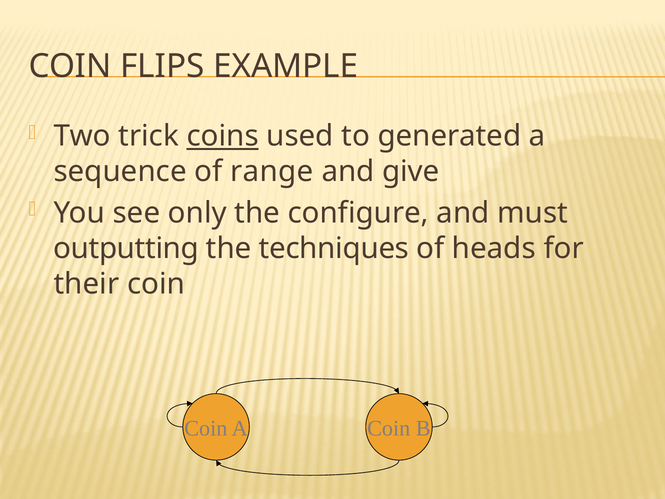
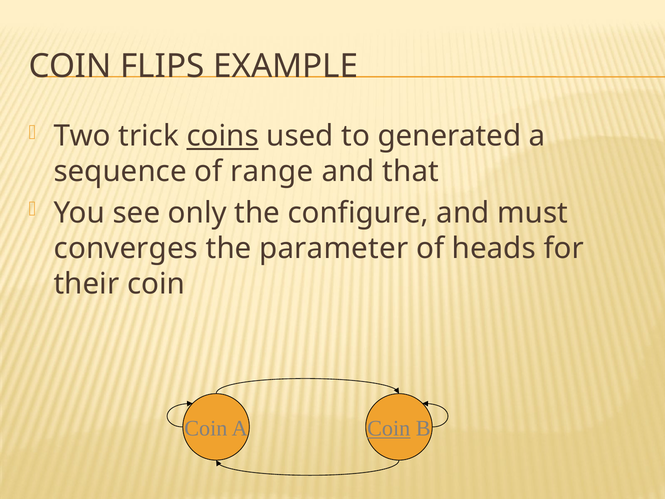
give: give -> that
outputting: outputting -> converges
techniques: techniques -> parameter
Coin at (389, 428) underline: none -> present
